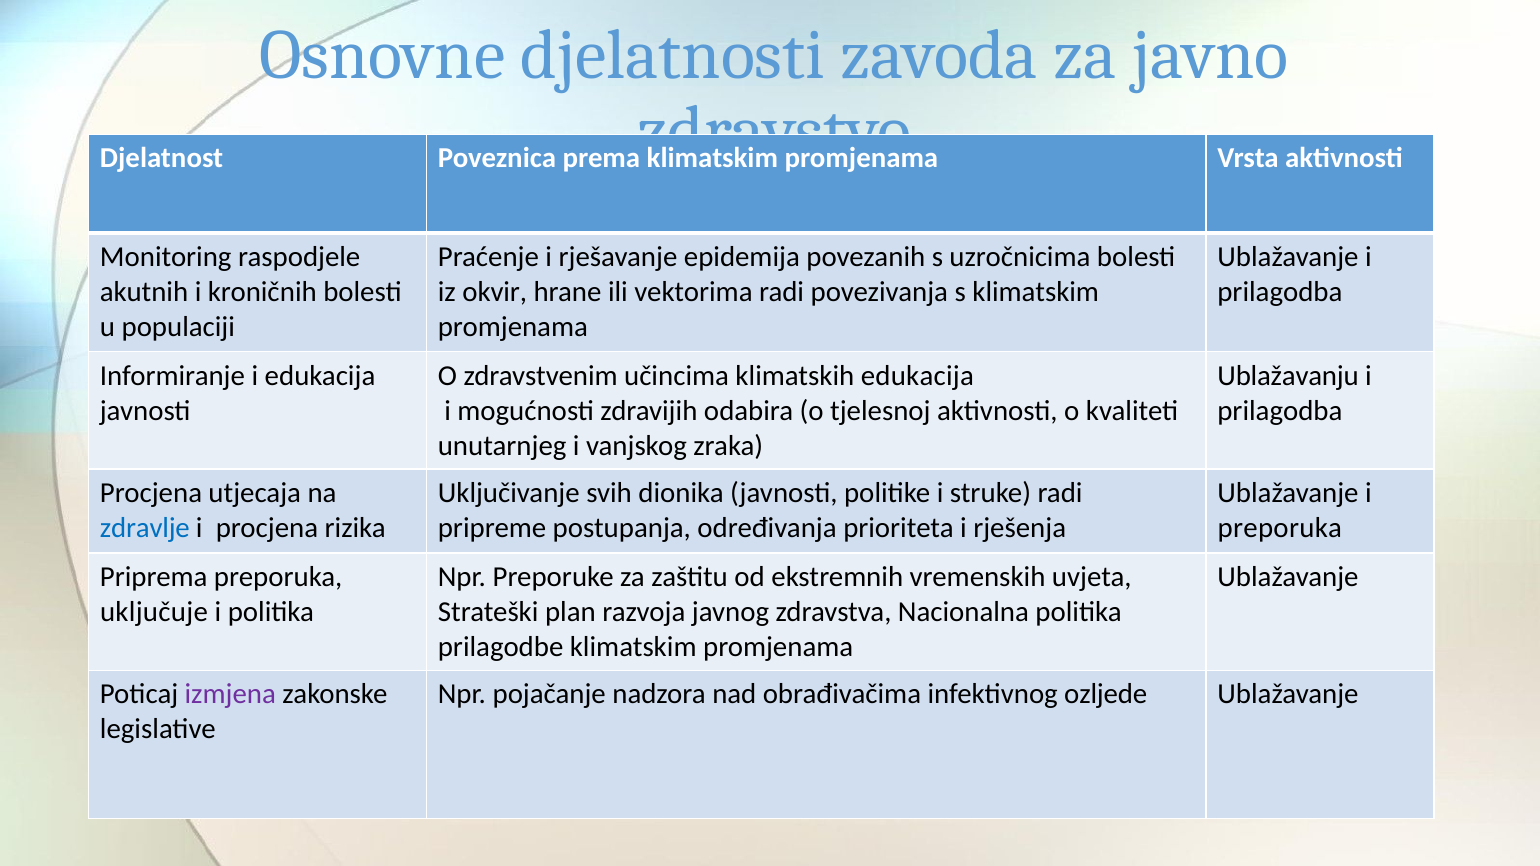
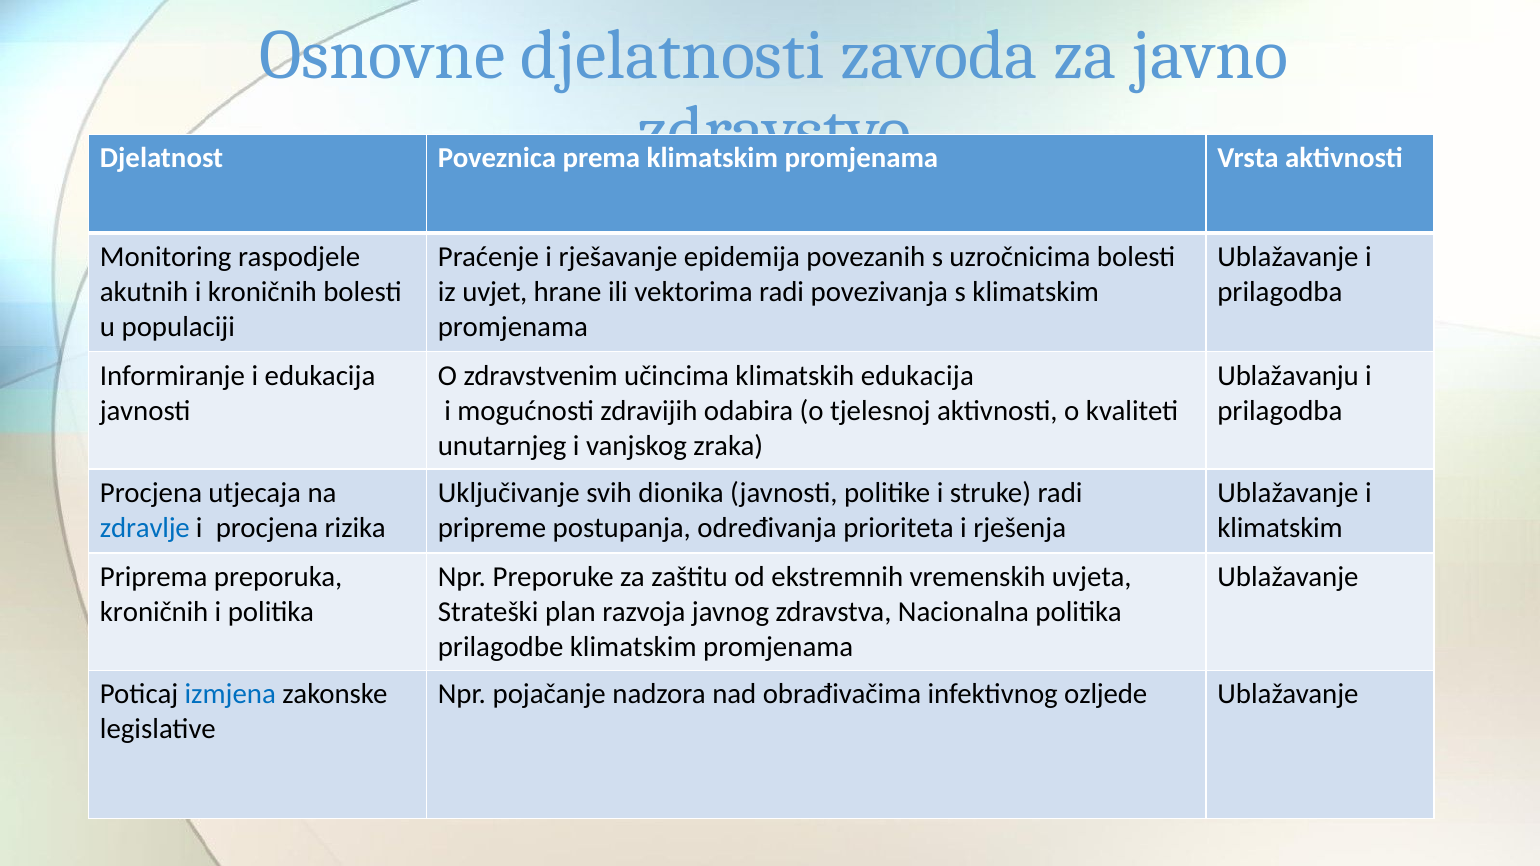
okvir: okvir -> uvjet
preporuka at (1280, 528): preporuka -> klimatskim
uključuje at (154, 612): uključuje -> kroničnih
izmjena colour: purple -> blue
